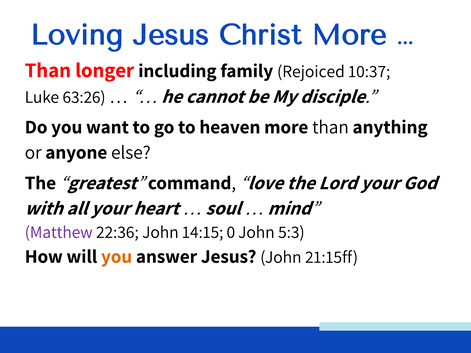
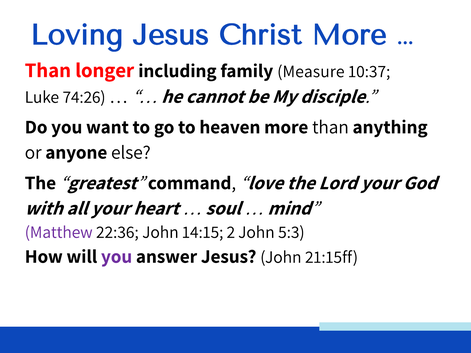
Rejoiced: Rejoiced -> Measure
63:26: 63:26 -> 74:26
0: 0 -> 2
you at (117, 257) colour: orange -> purple
